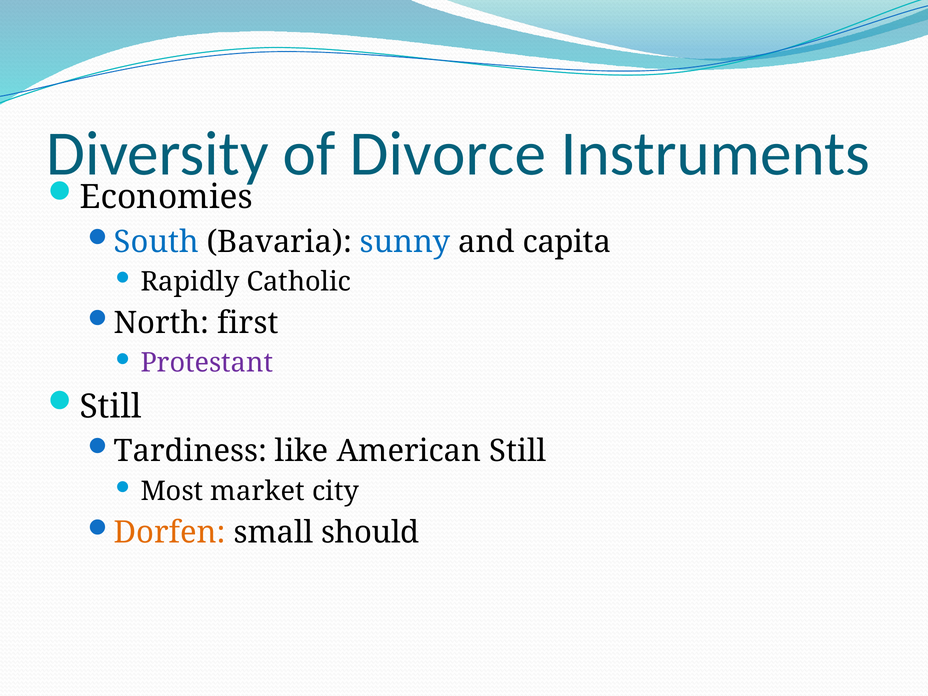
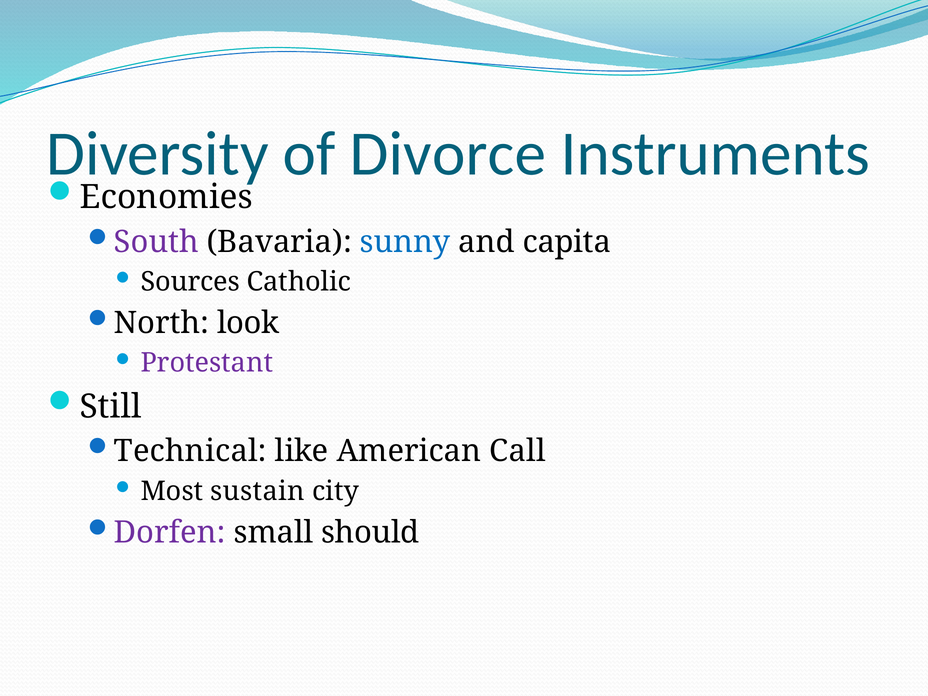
South colour: blue -> purple
Rapidly: Rapidly -> Sources
first: first -> look
Tardiness: Tardiness -> Technical
American Still: Still -> Call
market: market -> sustain
Dorfen colour: orange -> purple
